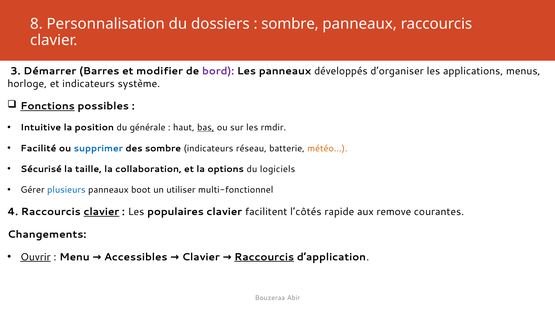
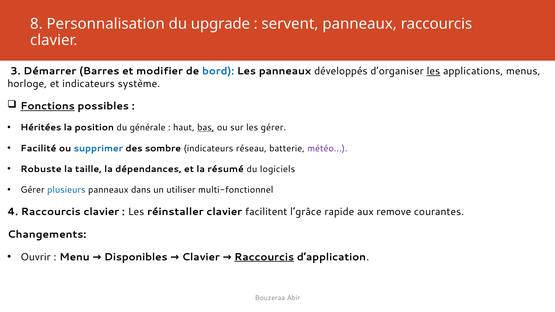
dossiers: dossiers -> upgrade
sombre at (290, 24): sombre -> servent
bord colour: purple -> blue
les at (433, 71) underline: none -> present
Intuitive: Intuitive -> Héritées
les rmdir: rmdir -> gérer
météo… colour: orange -> purple
Sécurisé: Sécurisé -> Robuste
collaboration: collaboration -> dépendances
options: options -> résumé
boot: boot -> dans
clavier at (101, 212) underline: present -> none
populaires: populaires -> réinstaller
l’côtés: l’côtés -> l’grâce
Ouvrir underline: present -> none
Accessibles: Accessibles -> Disponibles
